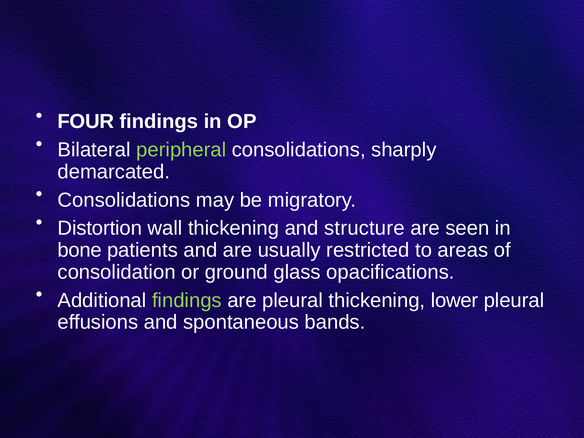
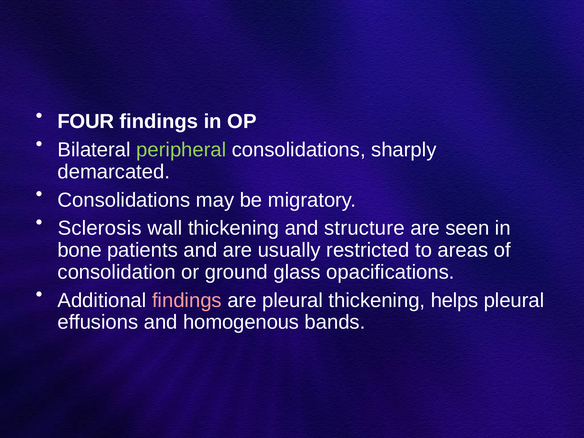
Distortion: Distortion -> Sclerosis
findings at (187, 300) colour: light green -> pink
lower: lower -> helps
spontaneous: spontaneous -> homogenous
